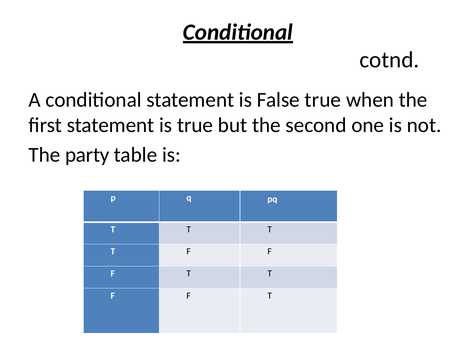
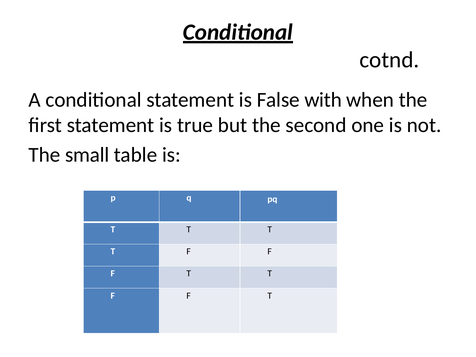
False true: true -> with
party: party -> small
